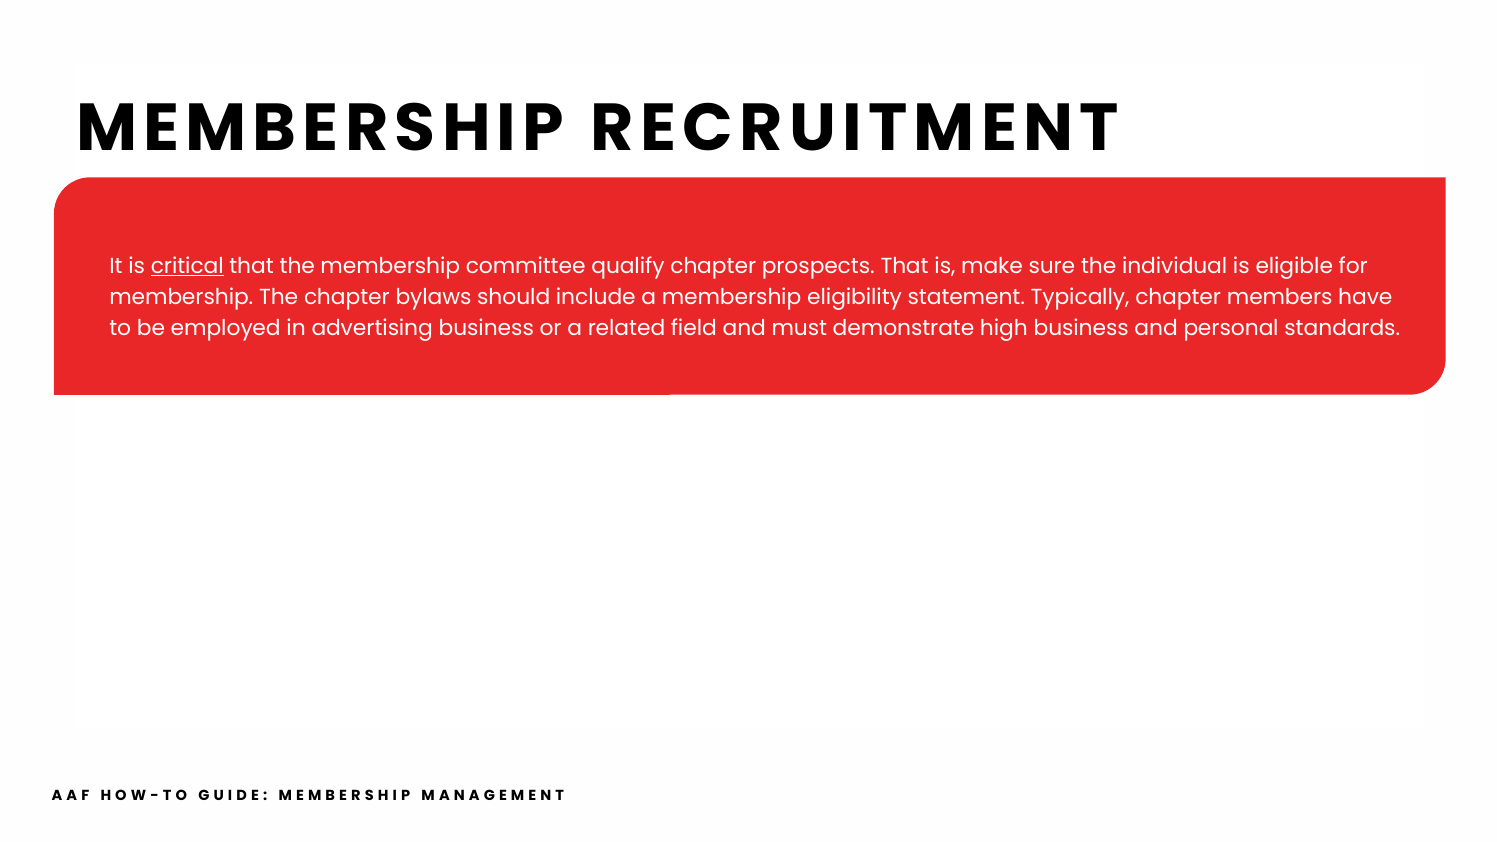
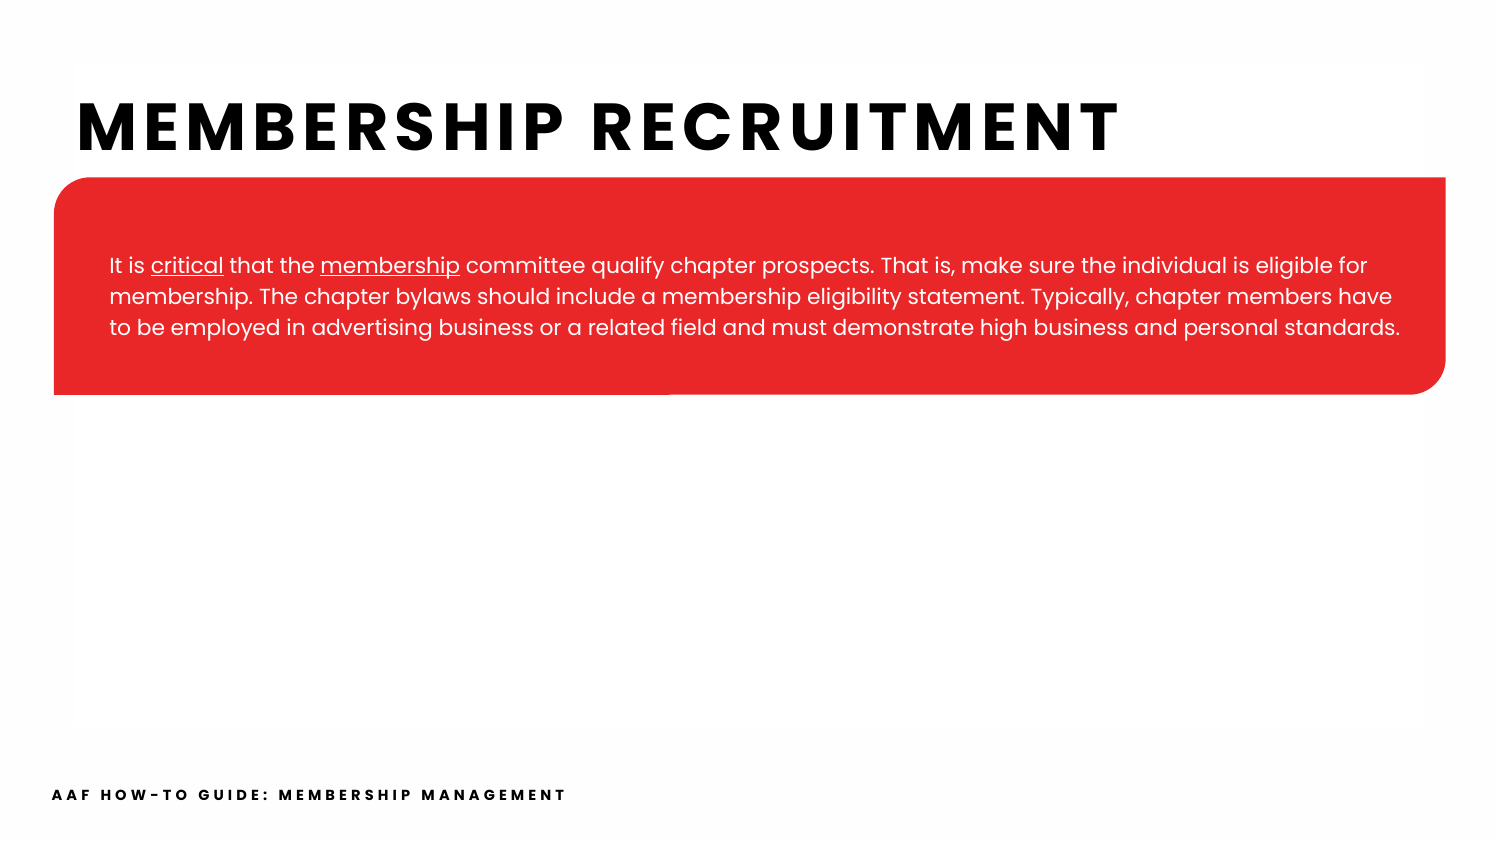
membership at (390, 266) underline: none -> present
